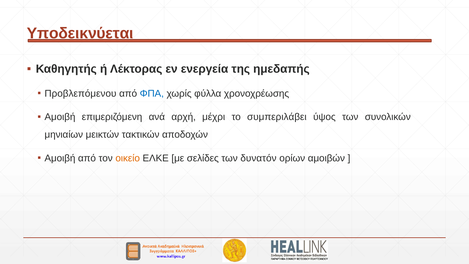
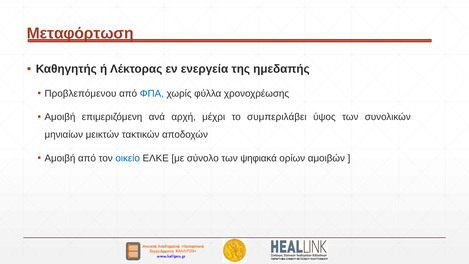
Υποδεικνύεται: Υποδεικνύεται -> Μεταφόρτωση
οικείο colour: orange -> blue
σελίδες: σελίδες -> σύνολο
δυνατόν: δυνατόν -> ψηφιακά
